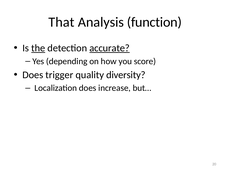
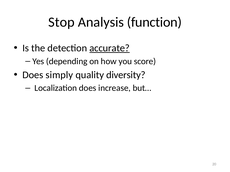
That: That -> Stop
the underline: present -> none
trigger: trigger -> simply
